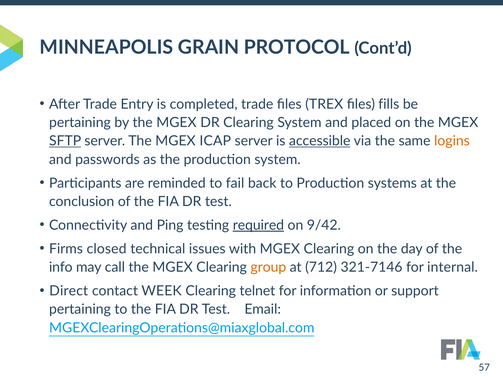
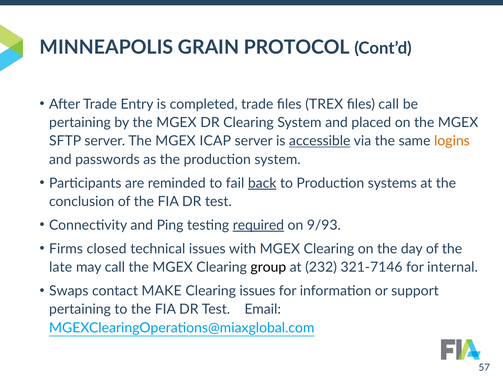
files fills: fills -> call
SFTP underline: present -> none
back underline: none -> present
9/42: 9/42 -> 9/93
info: info -> late
group colour: orange -> black
712: 712 -> 232
Direct: Direct -> Swaps
WEEK: WEEK -> MAKE
Clearing telnet: telnet -> issues
